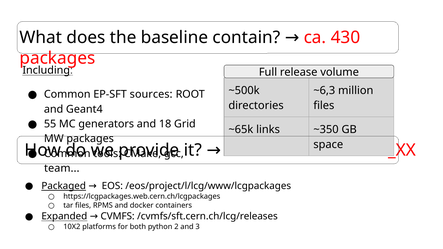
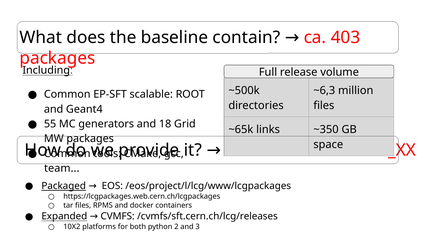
430: 430 -> 403
sources: sources -> scalable
